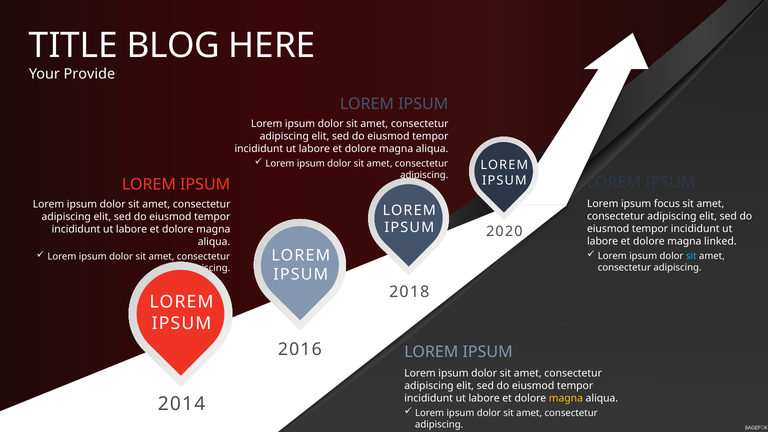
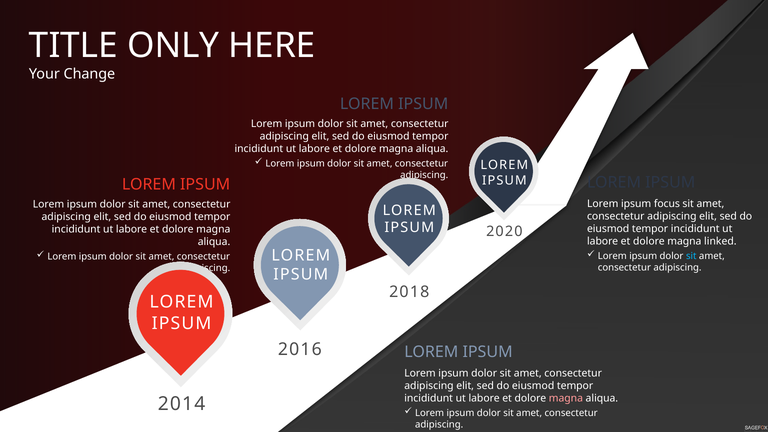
BLOG: BLOG -> ONLY
Provide: Provide -> Change
magna at (566, 398) colour: yellow -> pink
